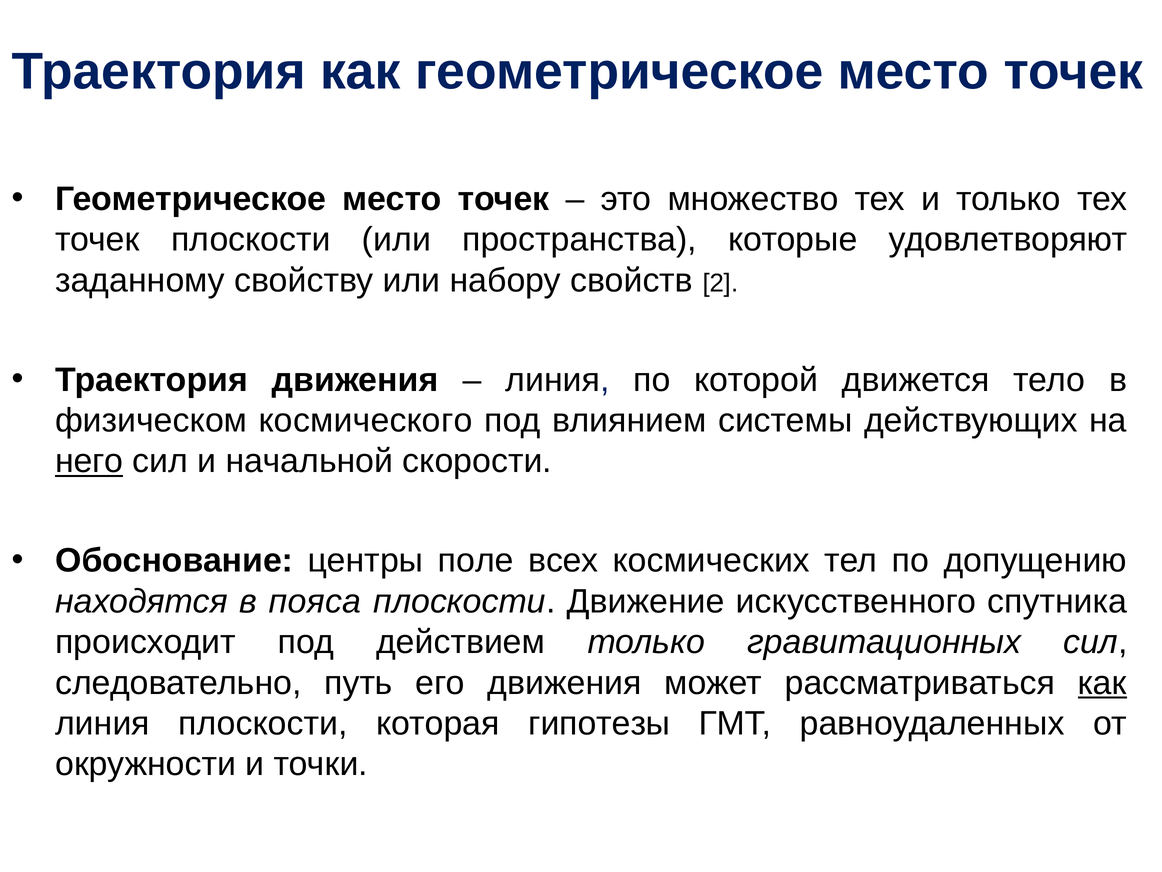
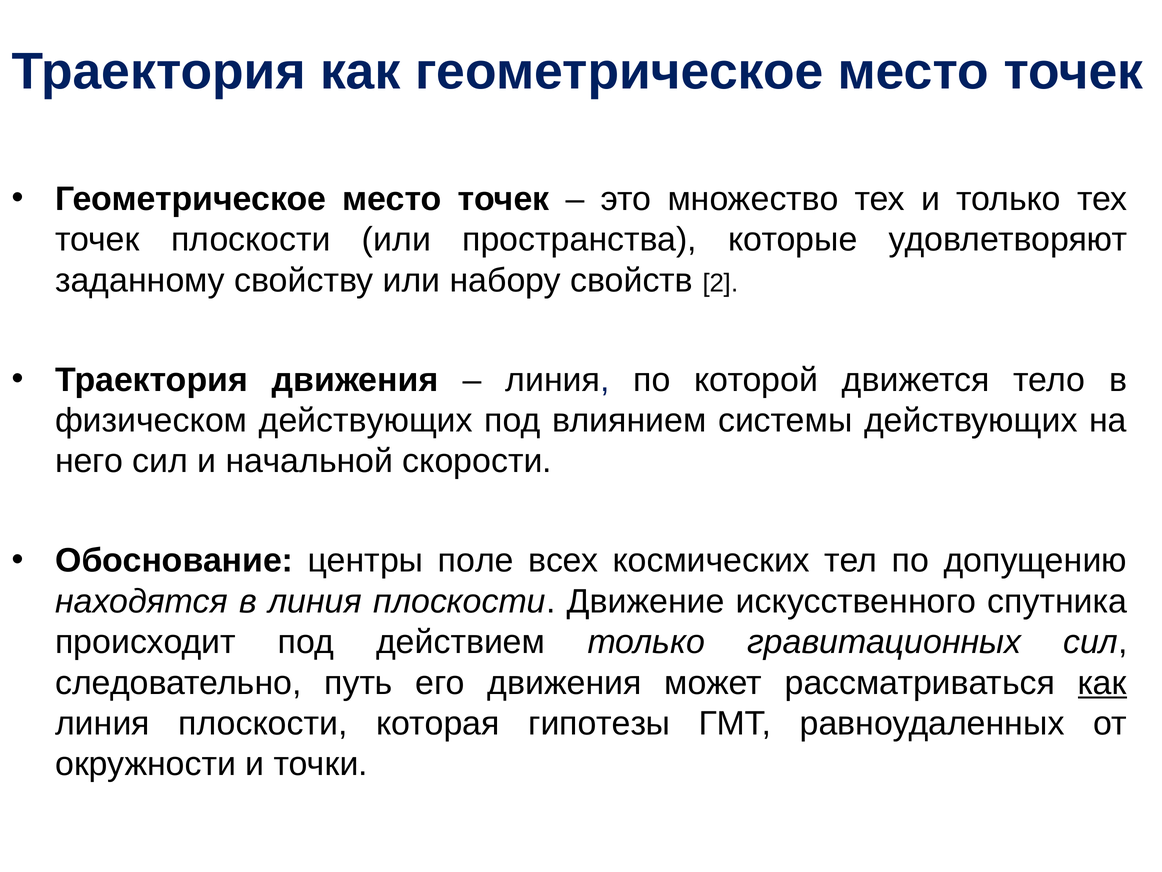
физическом космического: космического -> действующих
него underline: present -> none
в пояса: пояса -> линия
